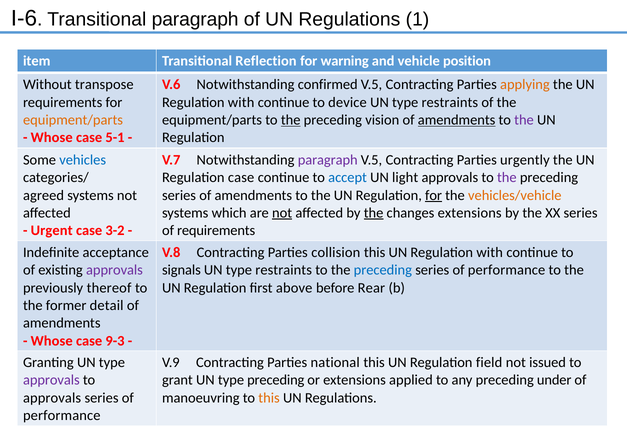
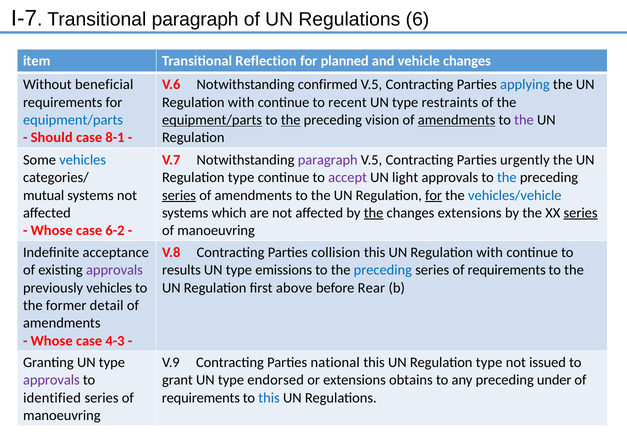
I-6: I-6 -> I-7
1: 1 -> 6
warning: warning -> planned
vehicle position: position -> changes
transpose: transpose -> beneficial
applying colour: orange -> blue
device: device -> recent
equipment/parts at (73, 120) colour: orange -> blue
equipment/parts at (212, 120) underline: none -> present
Whose at (52, 138): Whose -> Should
5-1: 5-1 -> 8-1
case at (241, 178): case -> type
accept colour: blue -> purple
the at (507, 178) colour: purple -> blue
agreed: agreed -> mutual
series at (179, 195) underline: none -> present
vehicles/vehicle colour: orange -> blue
not at (282, 213) underline: present -> none
series at (581, 213) underline: none -> present
Urgent at (52, 231): Urgent -> Whose
3-2: 3-2 -> 6-2
requirements at (216, 231): requirements -> manoeuvring
signals: signals -> results
restraints at (284, 270): restraints -> emissions
performance at (507, 270): performance -> requirements
previously thereof: thereof -> vehicles
9-3: 9-3 -> 4-3
this UN Regulation field: field -> type
type preceding: preceding -> endorsed
applied: applied -> obtains
approvals at (52, 398): approvals -> identified
manoeuvring at (201, 398): manoeuvring -> requirements
this at (269, 398) colour: orange -> blue
performance at (62, 416): performance -> manoeuvring
